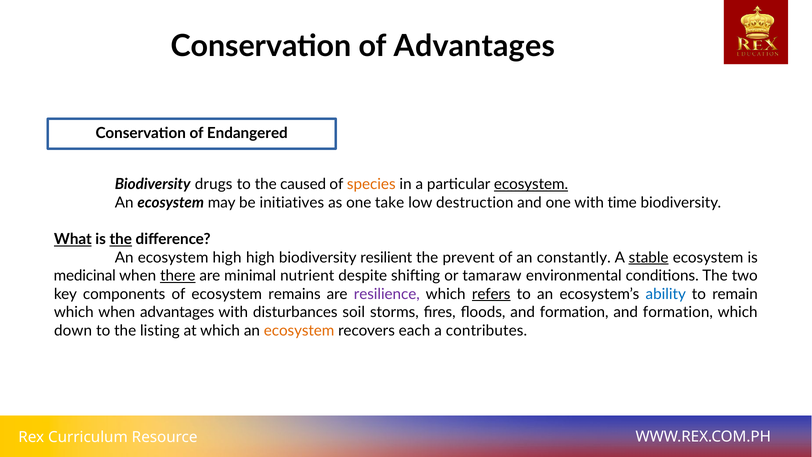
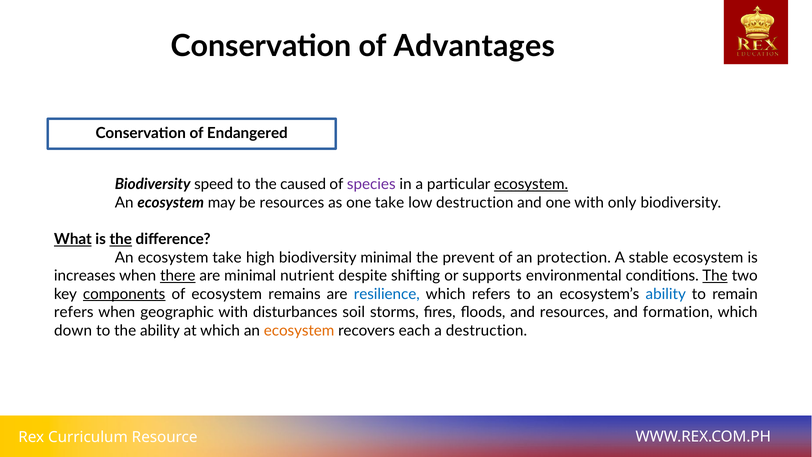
drugs: drugs -> speed
species colour: orange -> purple
be initiatives: initiatives -> resources
time: time -> only
ecosystem high: high -> take
biodiversity resilient: resilient -> minimal
constantly: constantly -> protection
stable underline: present -> none
medicinal: medicinal -> increases
tamaraw: tamaraw -> supports
The at (715, 276) underline: none -> present
components underline: none -> present
resilience colour: purple -> blue
refers at (491, 294) underline: present -> none
which at (74, 312): which -> refers
when advantages: advantages -> geographic
floods and formation: formation -> resources
the listing: listing -> ability
a contributes: contributes -> destruction
